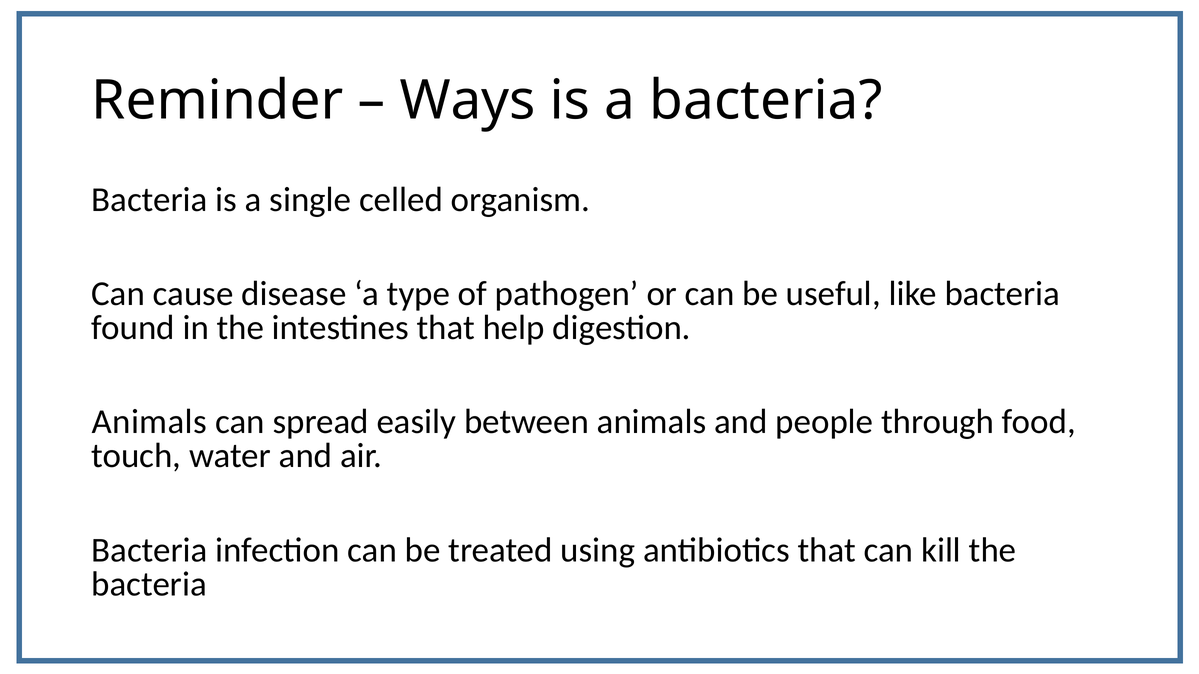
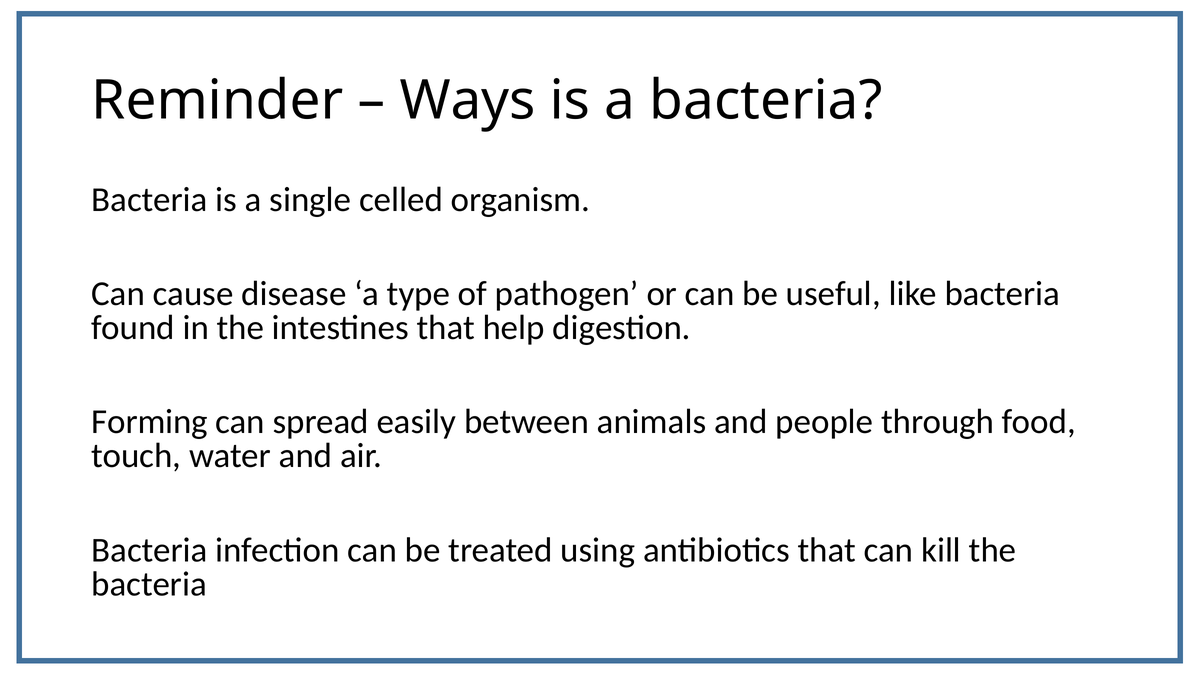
Animals at (149, 422): Animals -> Forming
